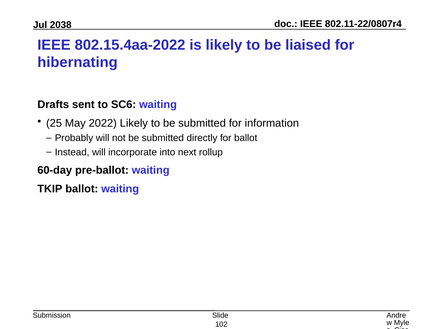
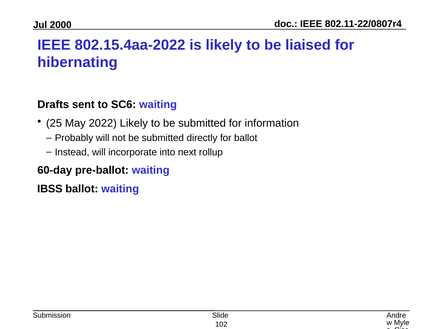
2038: 2038 -> 2000
TKIP: TKIP -> IBSS
